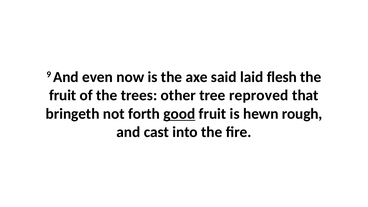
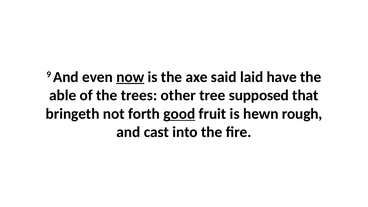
now underline: none -> present
flesh: flesh -> have
fruit at (63, 95): fruit -> able
reproved: reproved -> supposed
